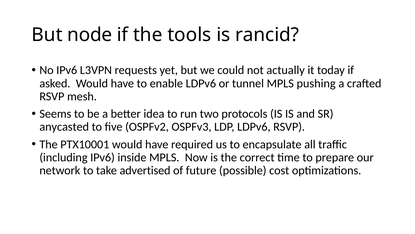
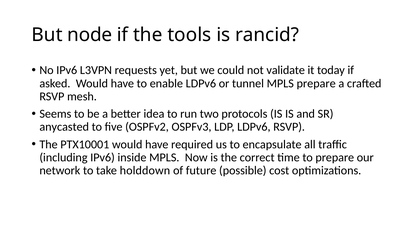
actually: actually -> validate
MPLS pushing: pushing -> prepare
advertised: advertised -> holddown
